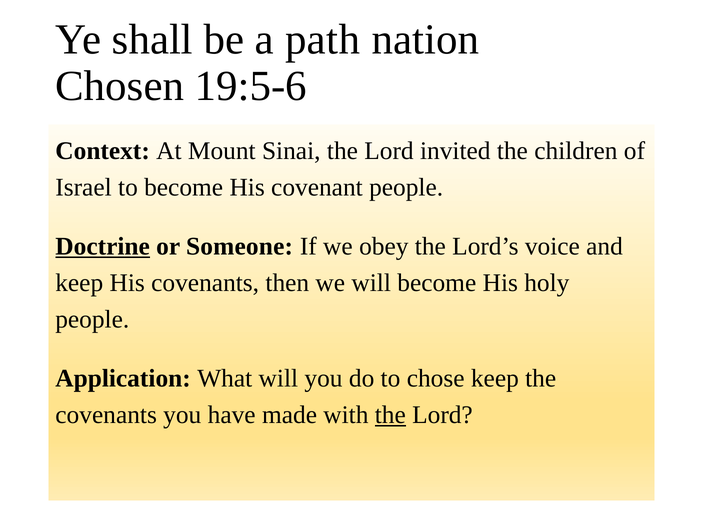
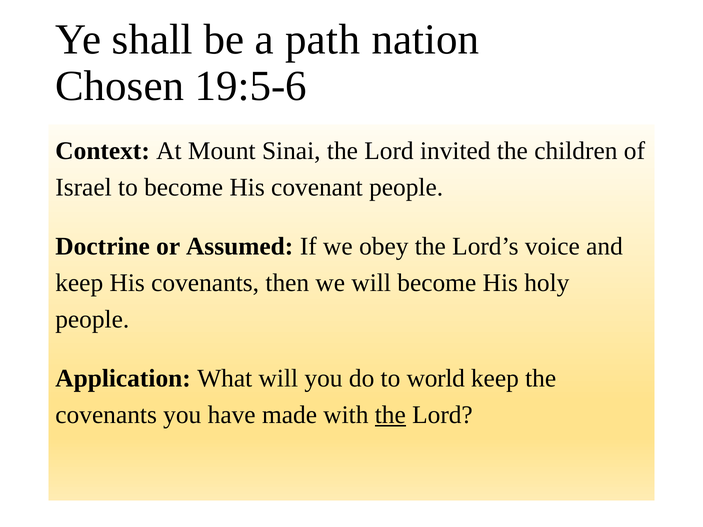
Doctrine underline: present -> none
Someone: Someone -> Assumed
chose: chose -> world
